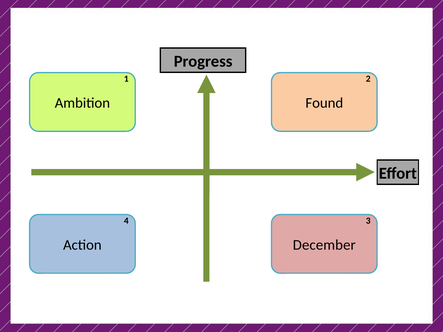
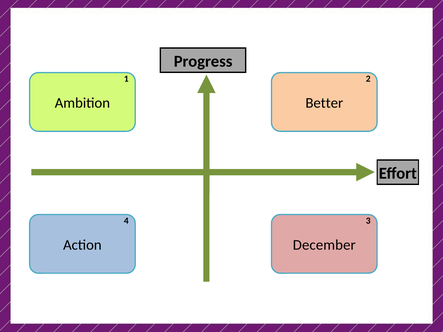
Found: Found -> Better
